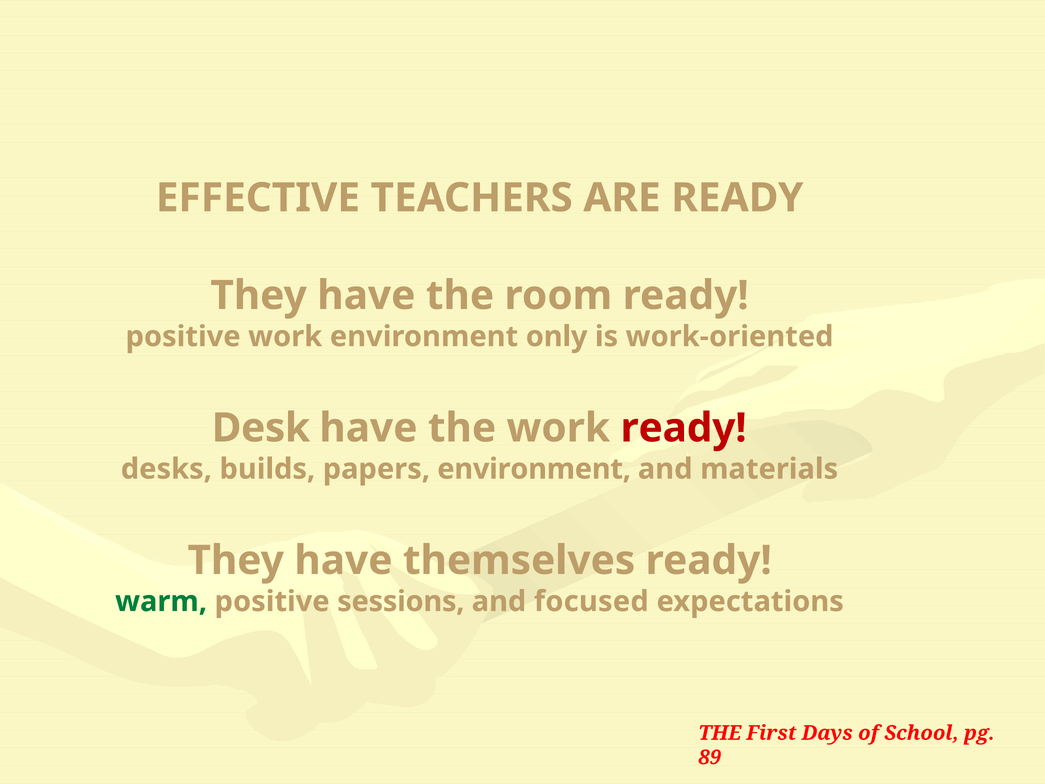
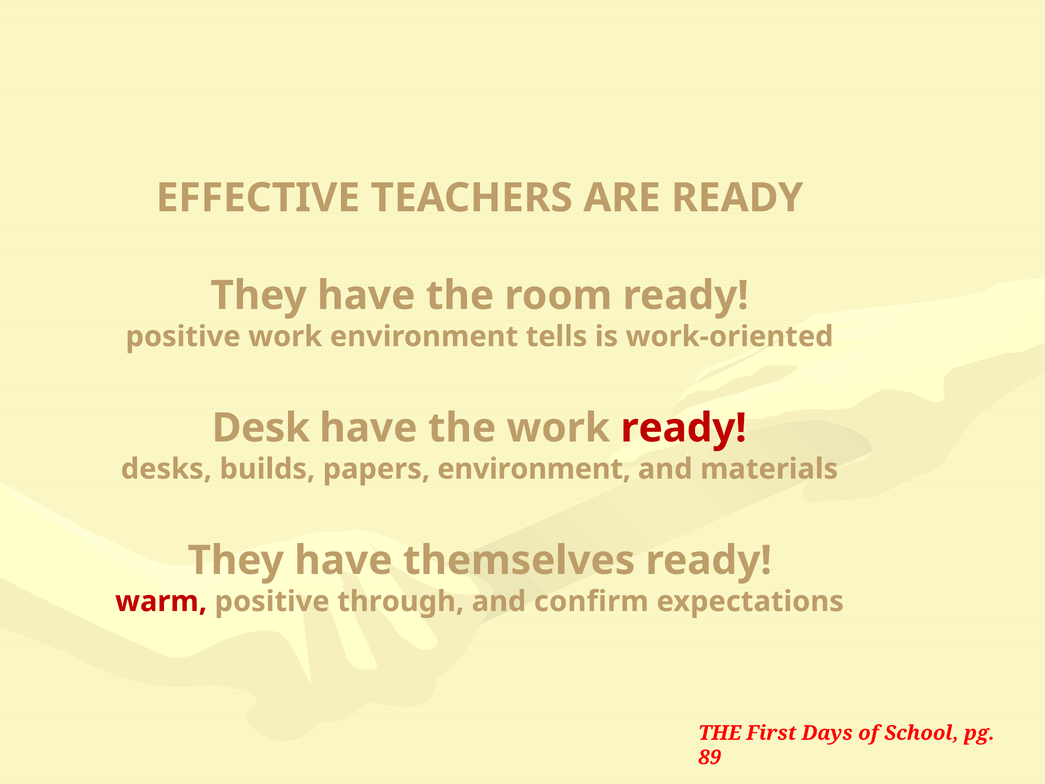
only: only -> tells
warm colour: green -> red
sessions: sessions -> through
focused: focused -> confirm
